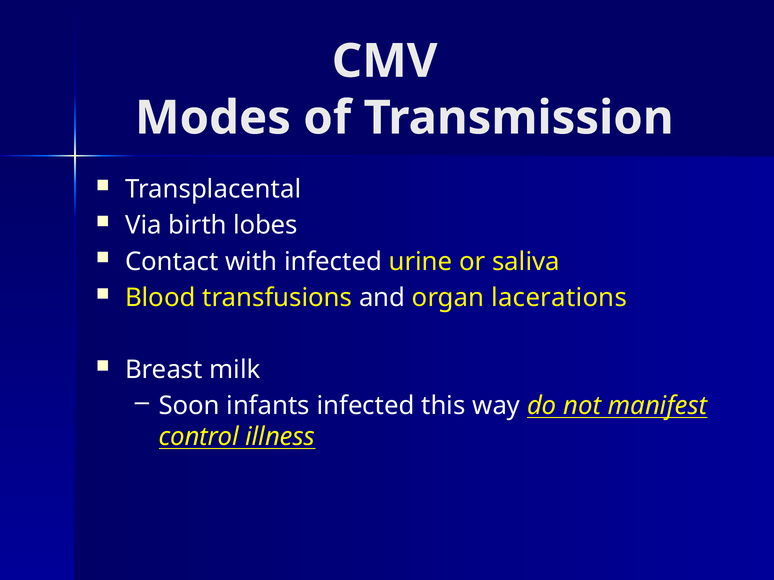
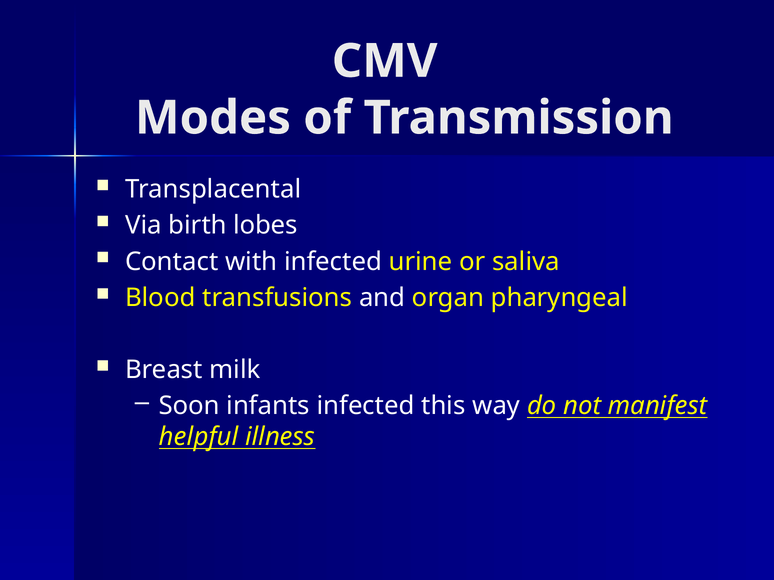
lacerations: lacerations -> pharyngeal
control: control -> helpful
